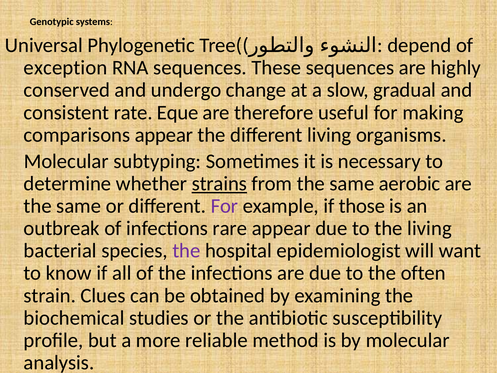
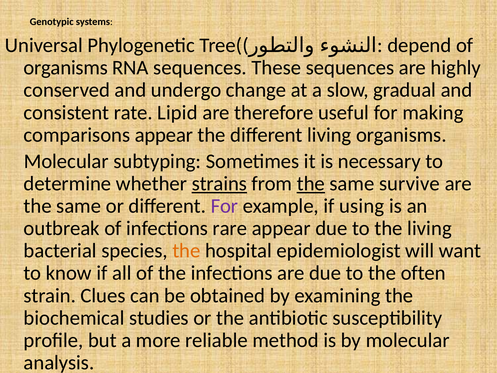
exception at (65, 68): exception -> organisms
Eque: Eque -> Lipid
the at (311, 184) underline: none -> present
aerobic: aerobic -> survive
those: those -> using
the at (186, 251) colour: purple -> orange
